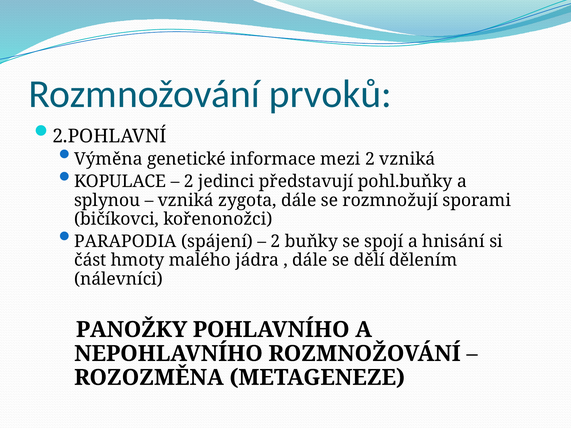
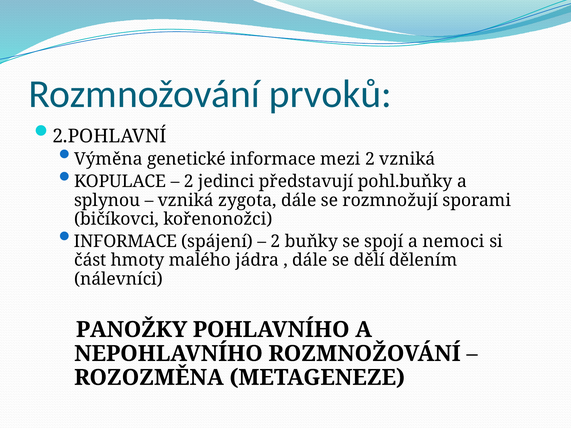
PARAPODIA at (125, 242): PARAPODIA -> INFORMACE
hnisání: hnisání -> nemoci
